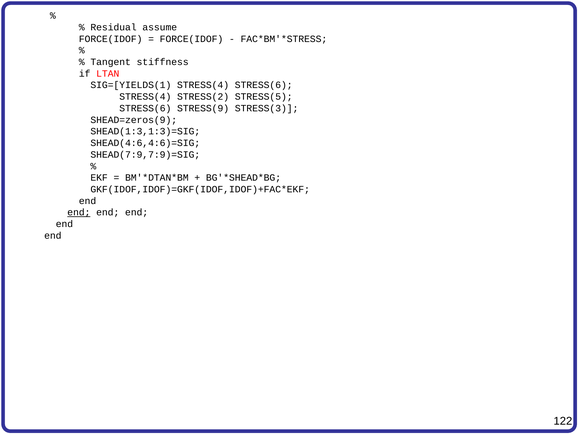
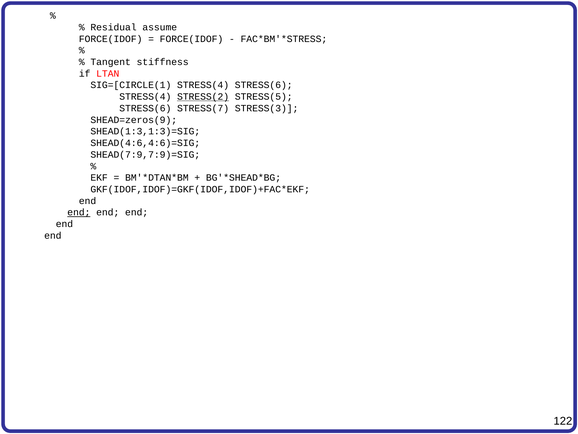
SIG=[YIELDS(1: SIG=[YIELDS(1 -> SIG=[CIRCLE(1
STRESS(2 underline: none -> present
STRESS(9: STRESS(9 -> STRESS(7
